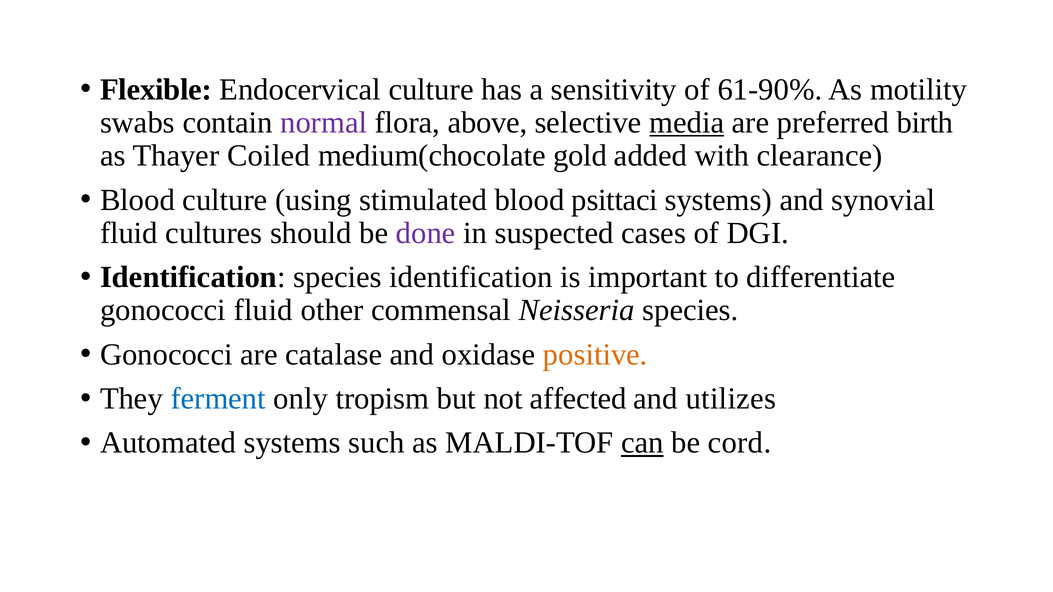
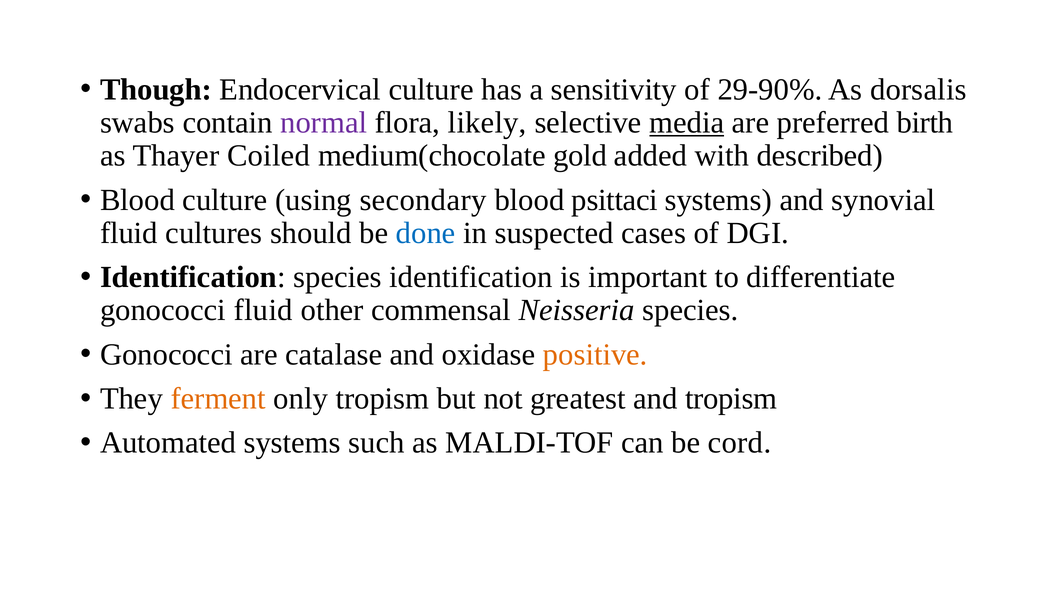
Flexible: Flexible -> Though
61-90%: 61-90% -> 29-90%
motility: motility -> dorsalis
above: above -> likely
clearance: clearance -> described
stimulated: stimulated -> secondary
done colour: purple -> blue
ferment colour: blue -> orange
affected: affected -> greatest
and utilizes: utilizes -> tropism
can underline: present -> none
